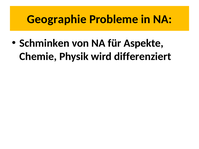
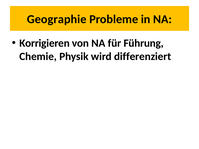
Schminken: Schminken -> Korrigieren
Aspekte: Aspekte -> Führung
